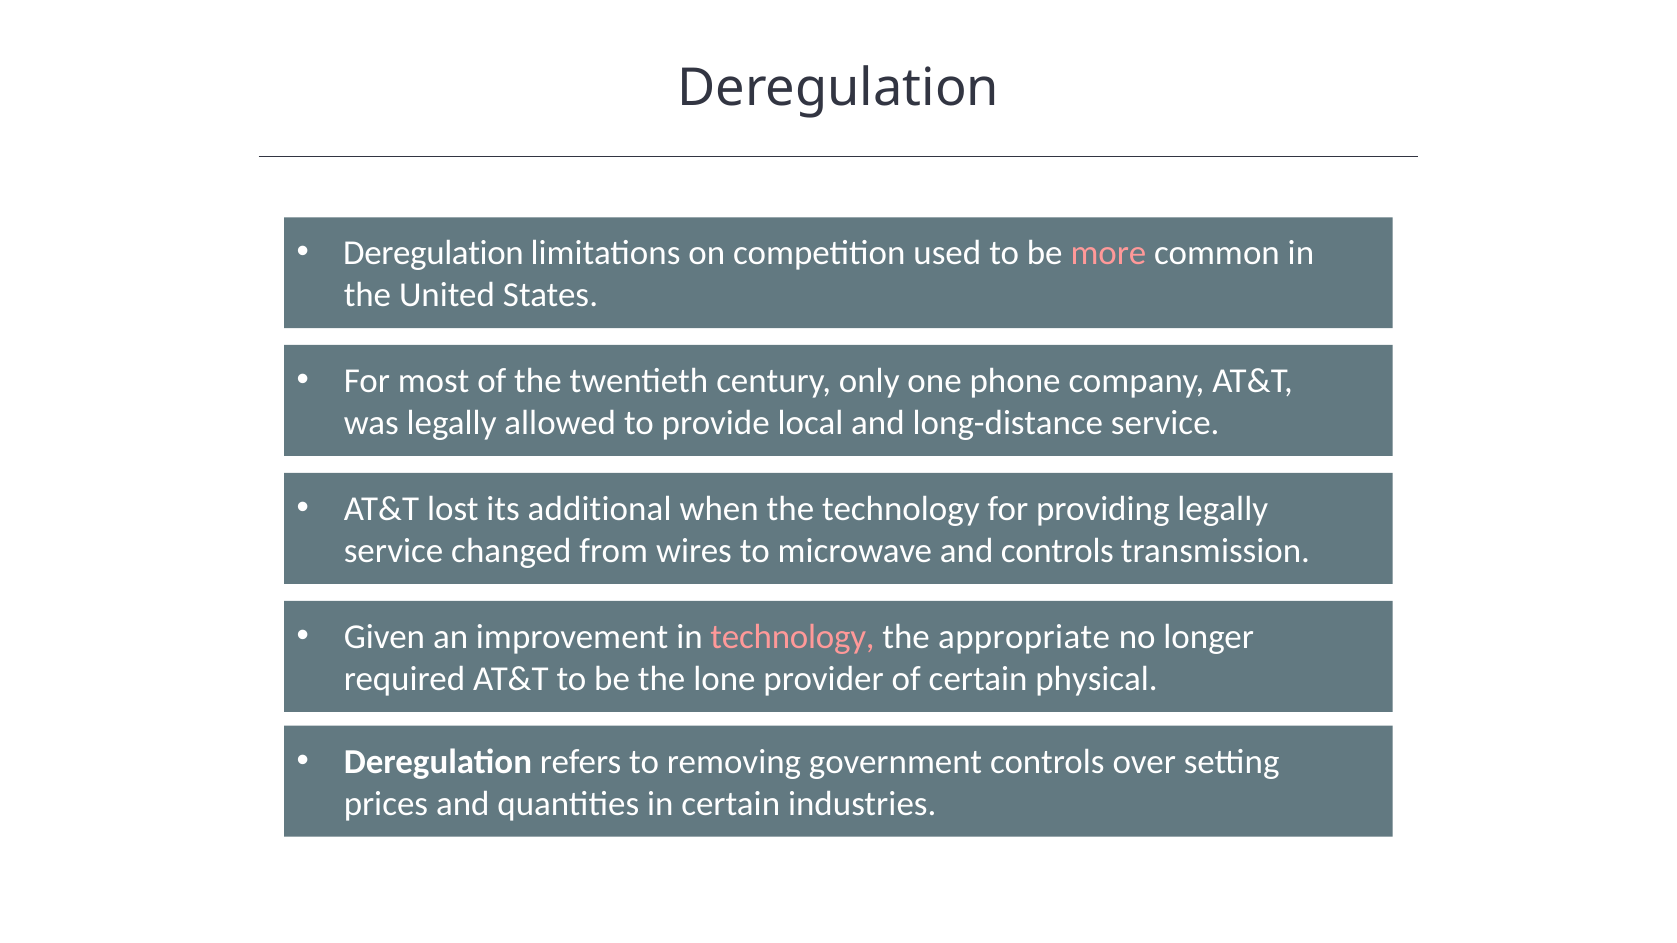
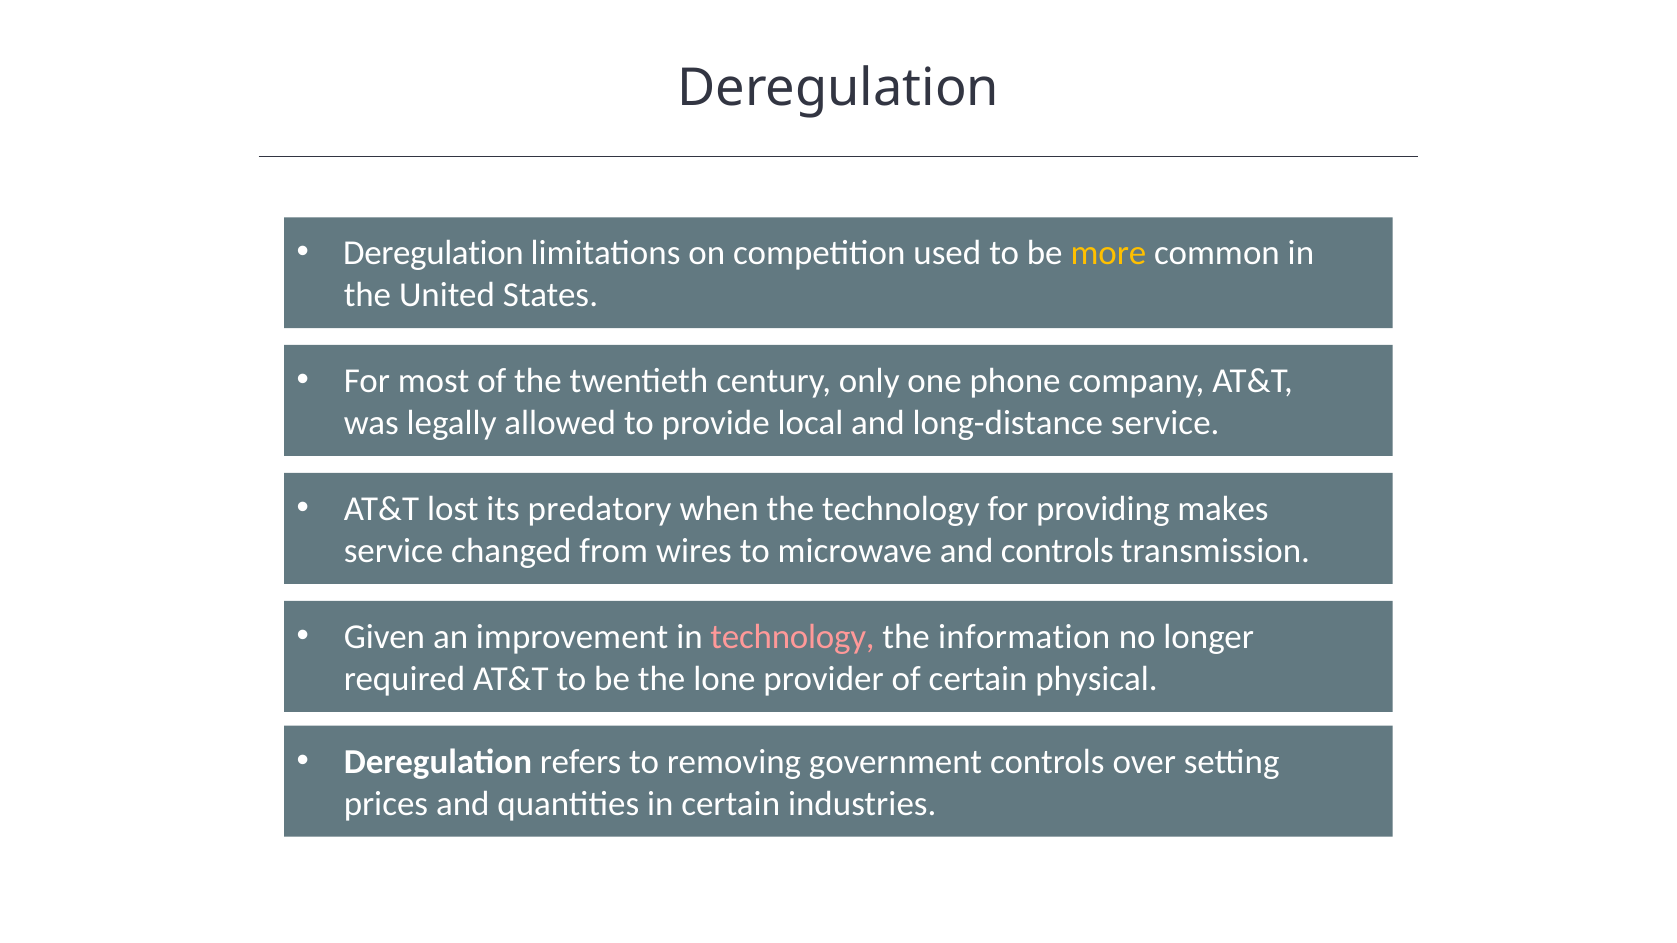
more colour: pink -> yellow
additional: additional -> predatory
providing legally: legally -> makes
appropriate: appropriate -> information
